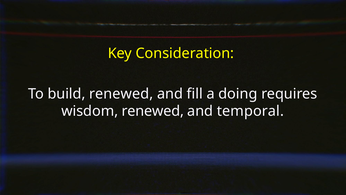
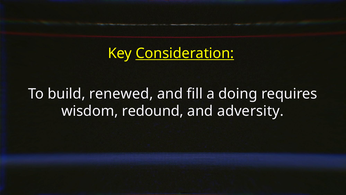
Consideration underline: none -> present
wisdom renewed: renewed -> redound
temporal: temporal -> adversity
